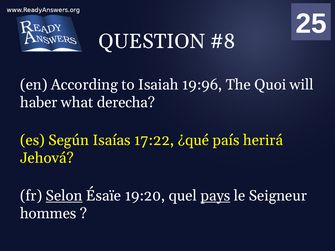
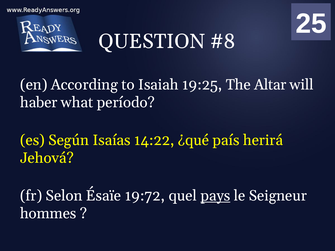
19:96: 19:96 -> 19:25
Quoi: Quoi -> Altar
derecha: derecha -> período
17:22: 17:22 -> 14:22
Selon underline: present -> none
19:20: 19:20 -> 19:72
